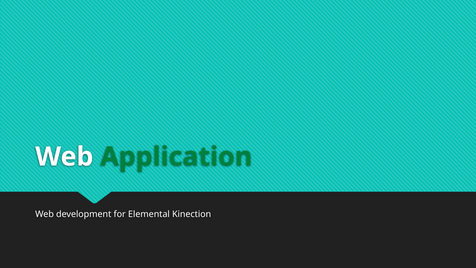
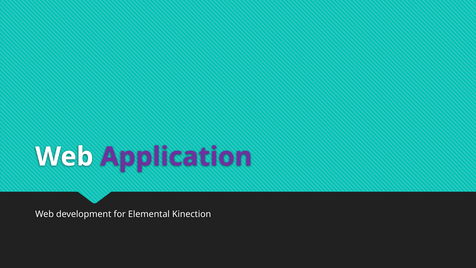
Application colour: green -> purple
